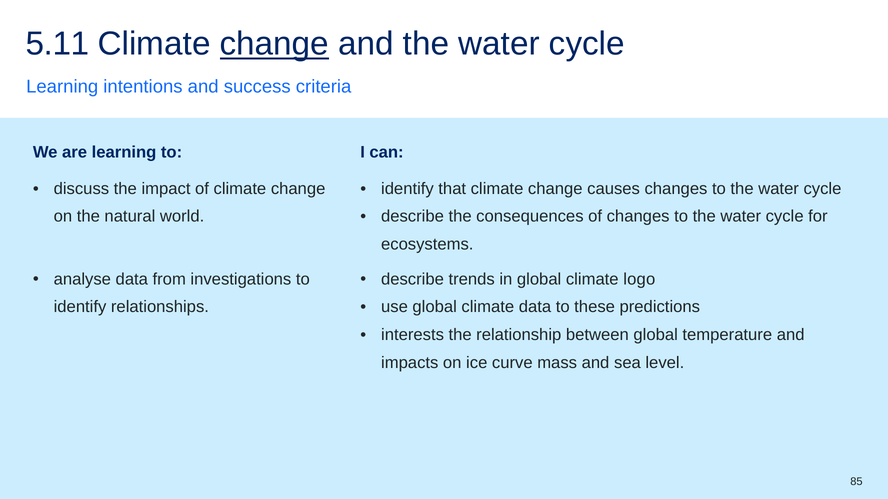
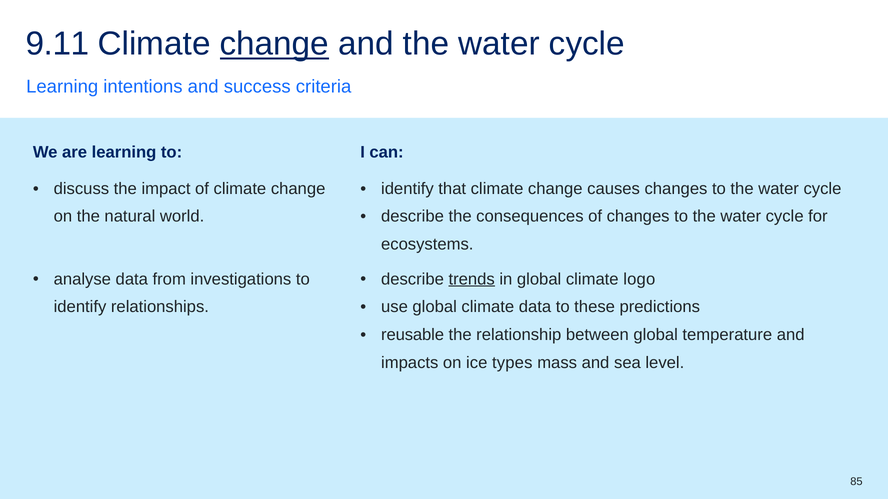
5.11: 5.11 -> 9.11
trends underline: none -> present
interests: interests -> reusable
curve: curve -> types
